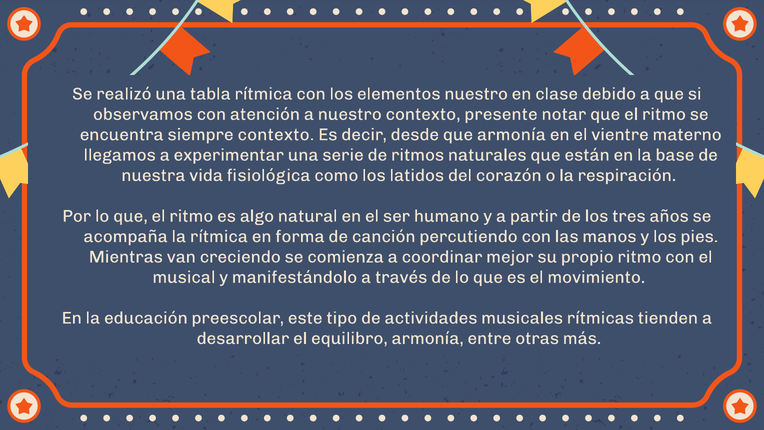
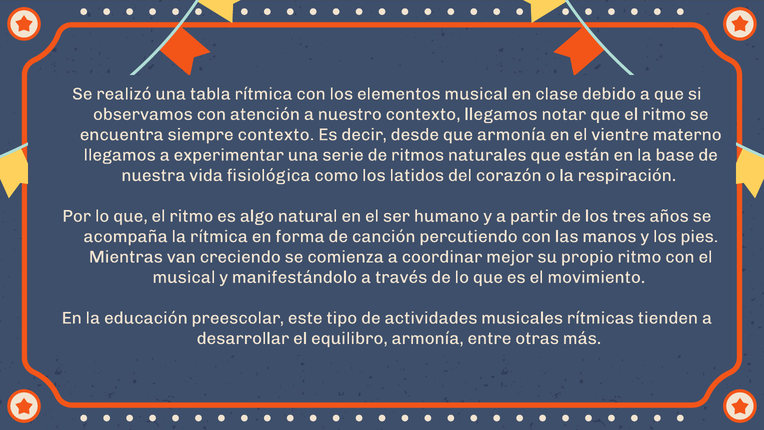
elementos nuestro: nuestro -> musical
contexto presente: presente -> llegamos
